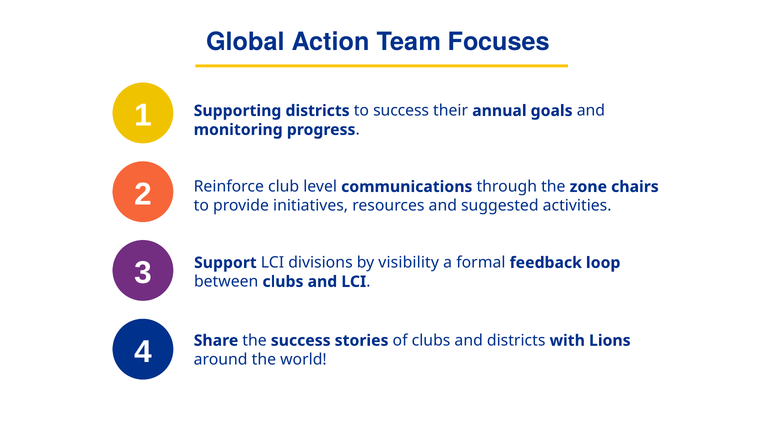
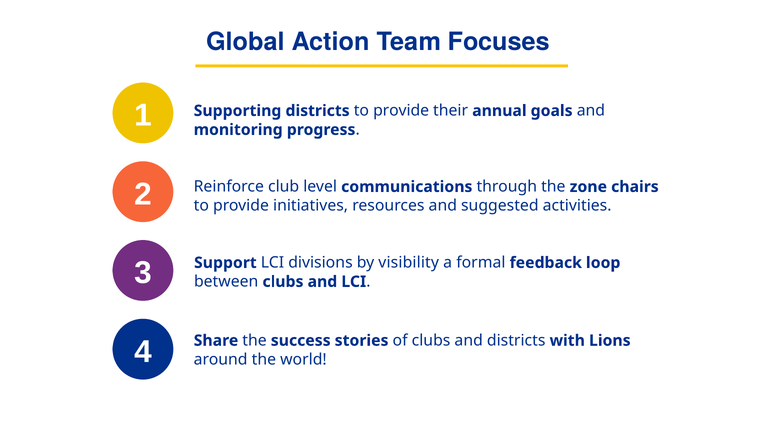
districts to success: success -> provide
